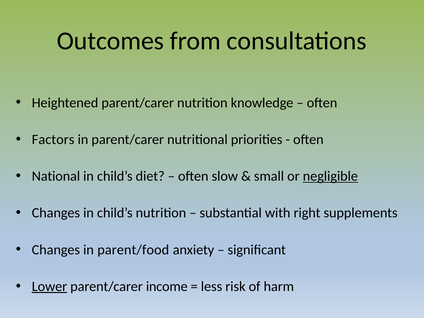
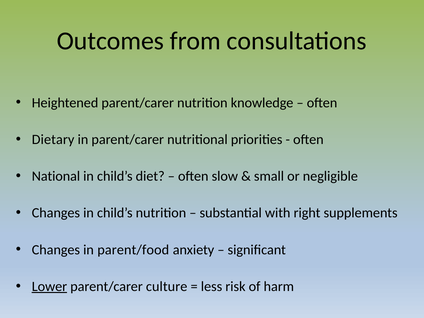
Factors: Factors -> Dietary
negligible underline: present -> none
income: income -> culture
